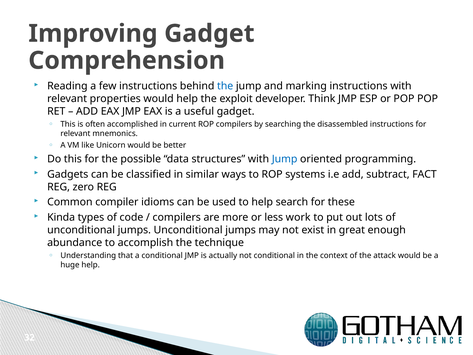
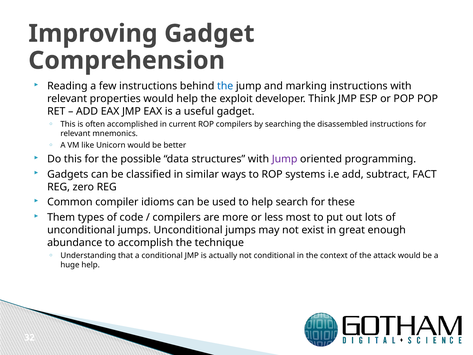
Jump at (285, 159) colour: blue -> purple
Kinda: Kinda -> Them
work: work -> most
